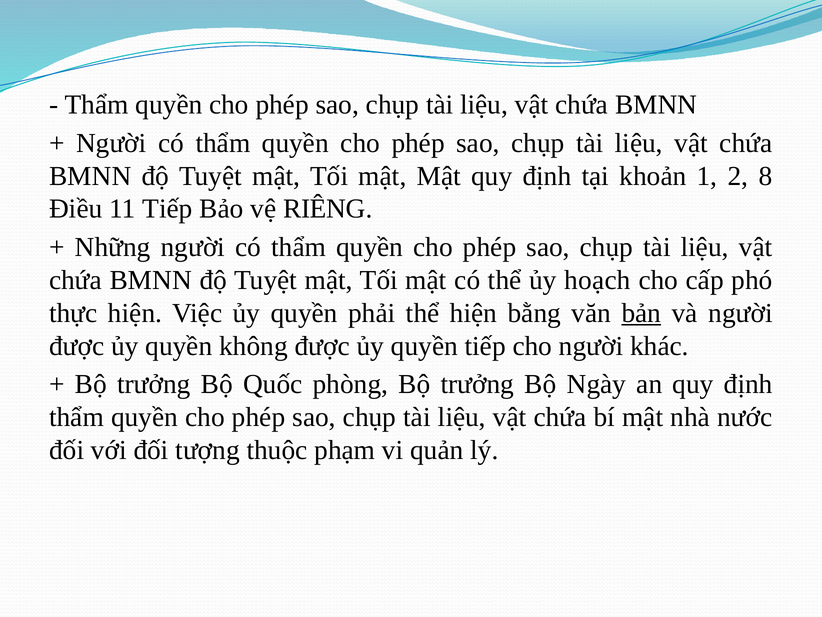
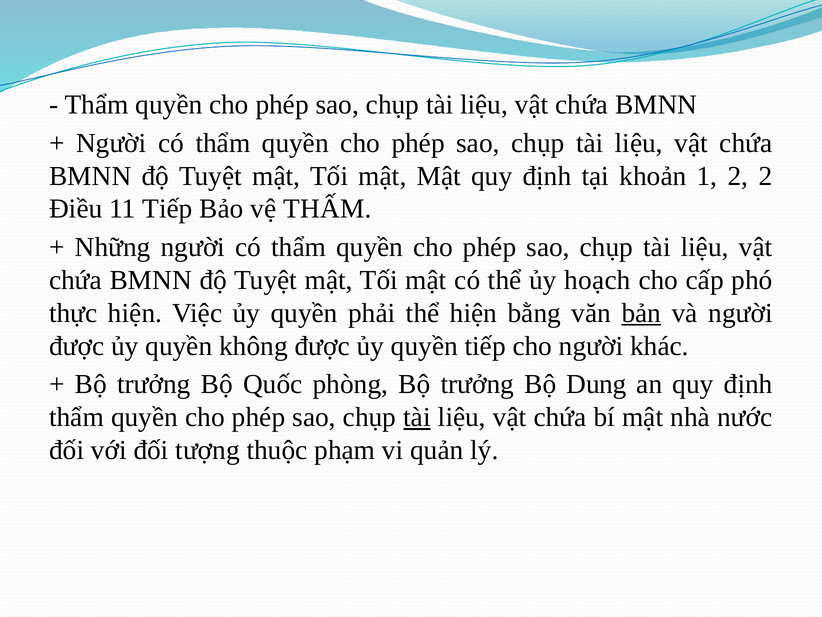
2 8: 8 -> 2
RIÊNG: RIÊNG -> THẤM
Ngày: Ngày -> Dung
tài at (417, 417) underline: none -> present
